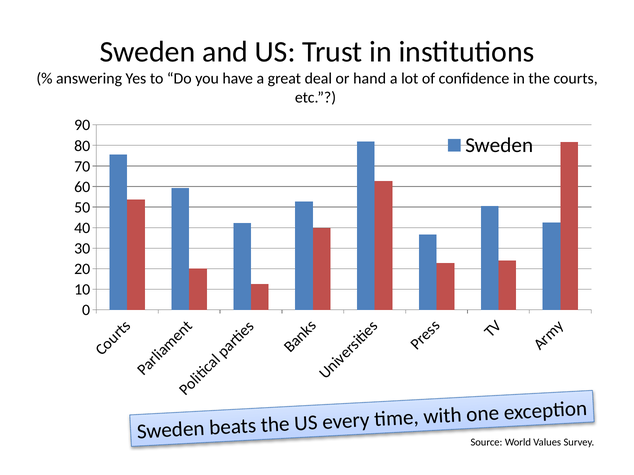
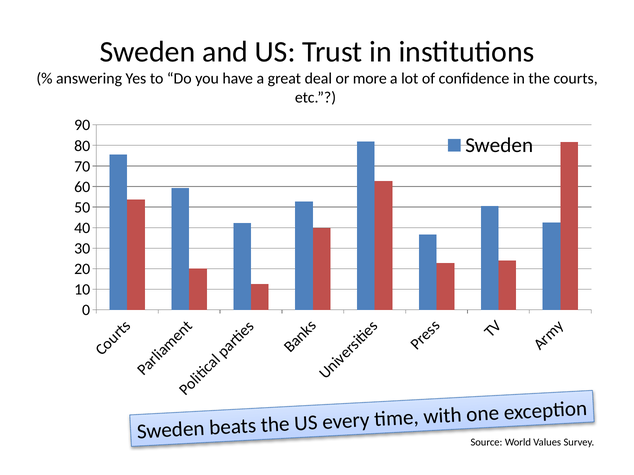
hand: hand -> more
